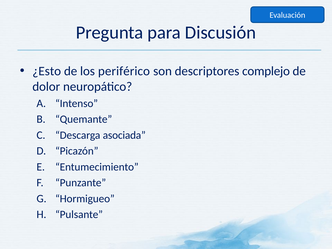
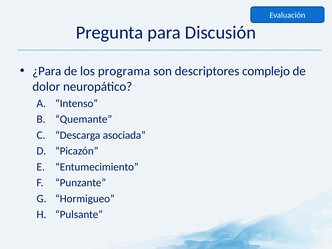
¿Esto: ¿Esto -> ¿Para
periférico: periférico -> programa
